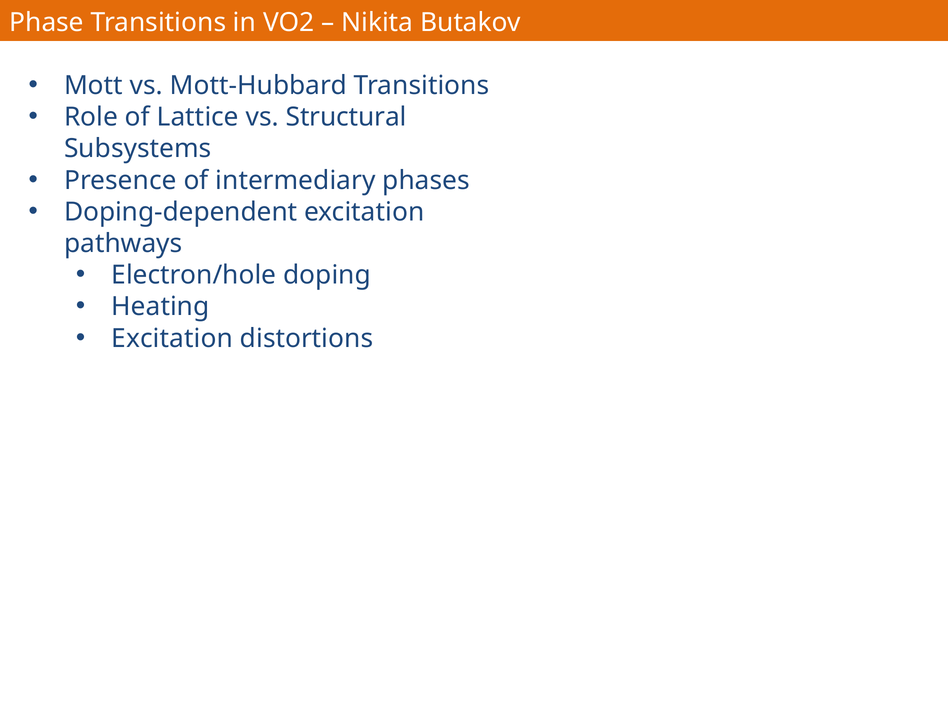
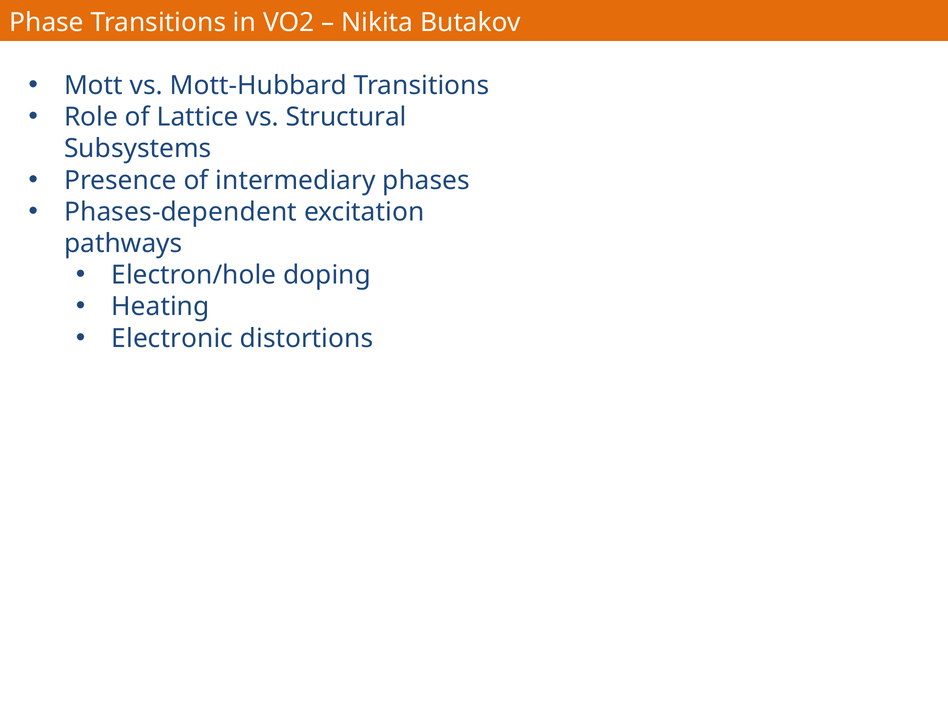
Doping-dependent: Doping-dependent -> Phases-dependent
Excitation at (172, 338): Excitation -> Electronic
